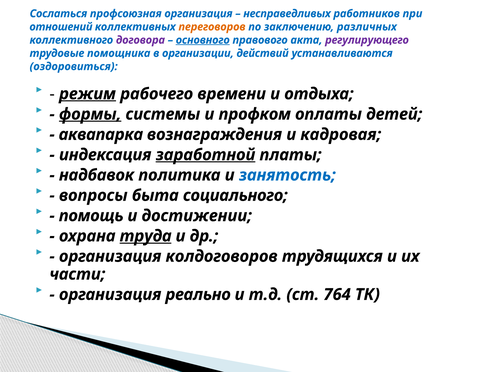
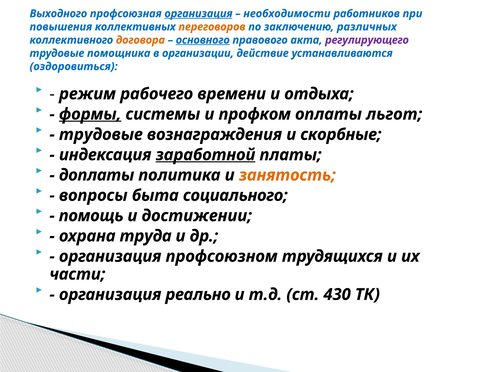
Сослаться: Сослаться -> Выходного
организация at (198, 14) underline: none -> present
несправедливых: несправедливых -> необходимости
отношений: отношений -> повышения
договора colour: purple -> orange
действий: действий -> действие
режим underline: present -> none
детей: детей -> льгот
аквапарка at (101, 134): аквапарка -> трудовые
кадровая: кадровая -> скорбные
надбавок: надбавок -> доплаты
занятость colour: blue -> orange
труда underline: present -> none
колдоговоров: колдоговоров -> профсоюзном
764: 764 -> 430
